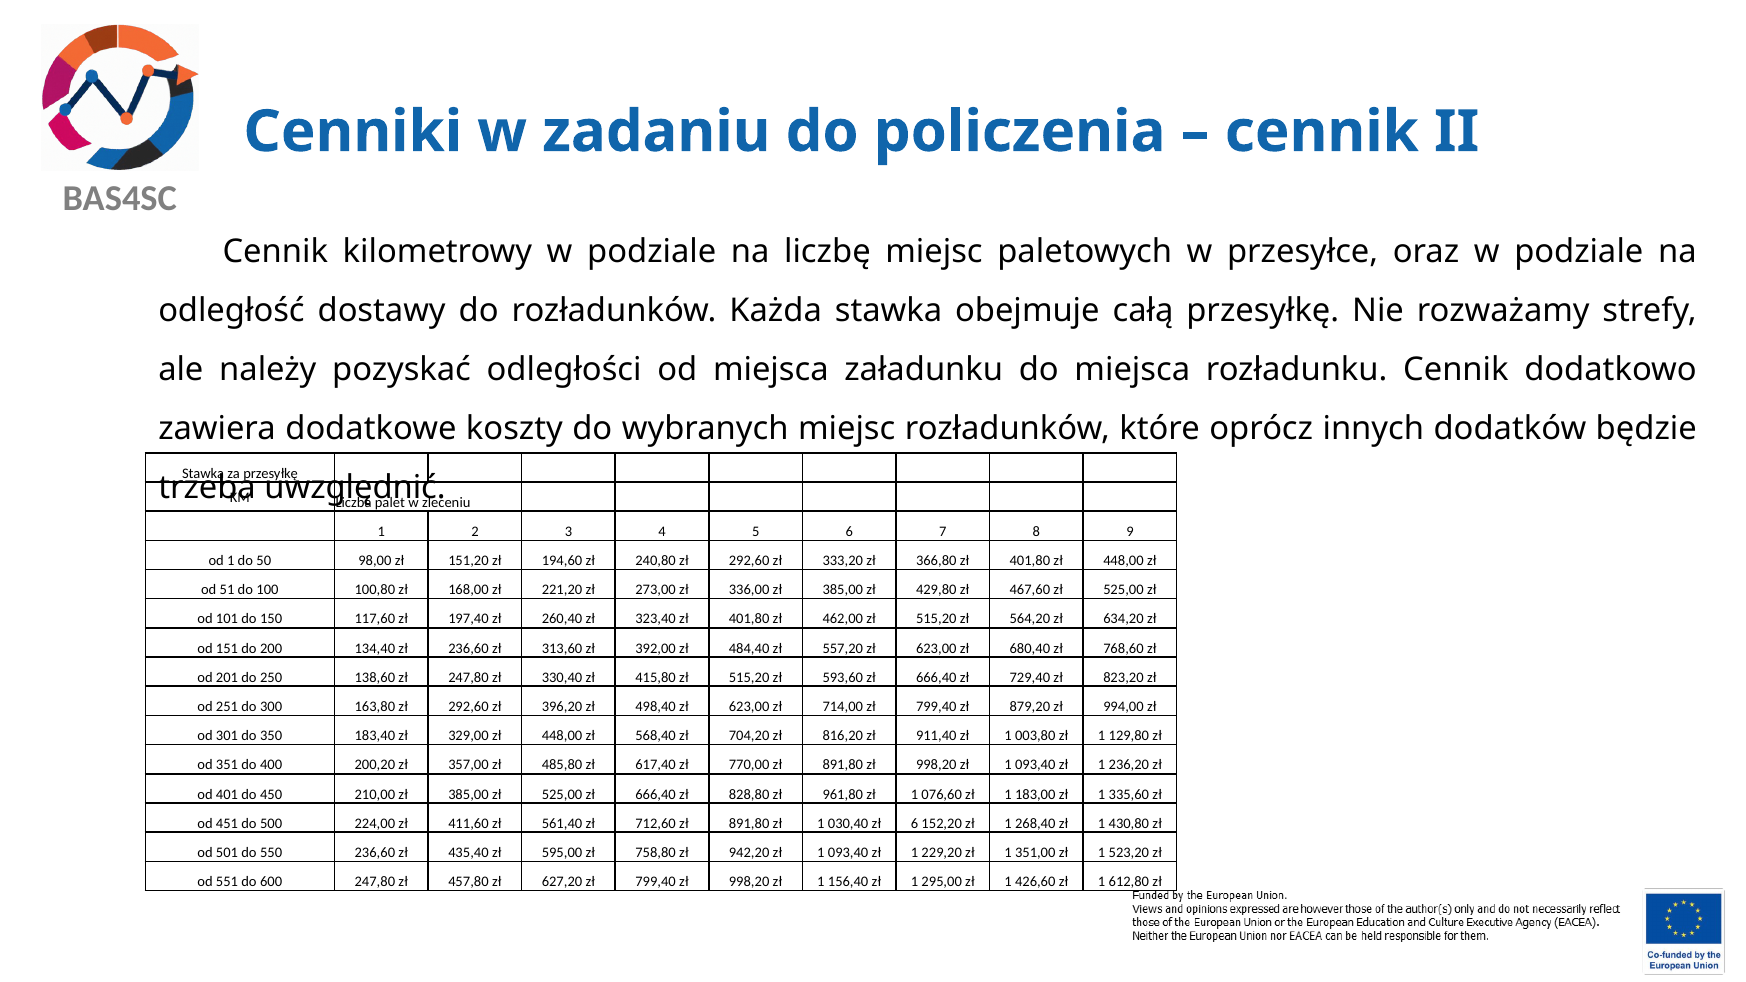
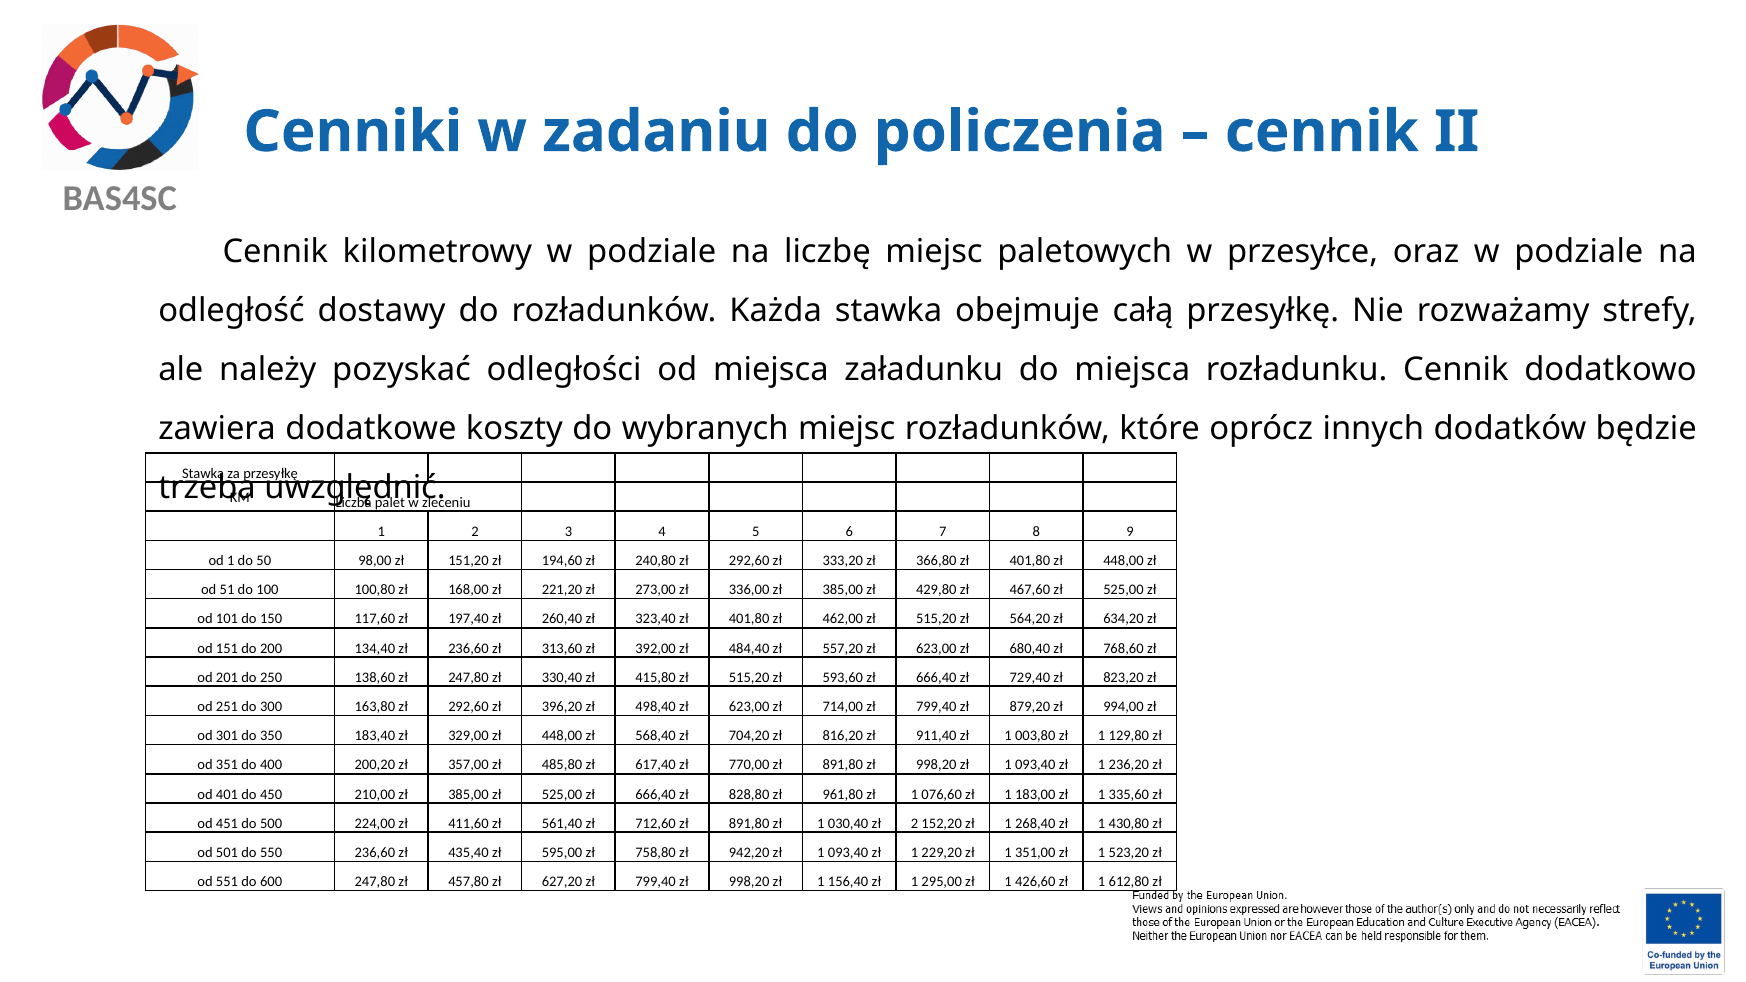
zł 6: 6 -> 2
